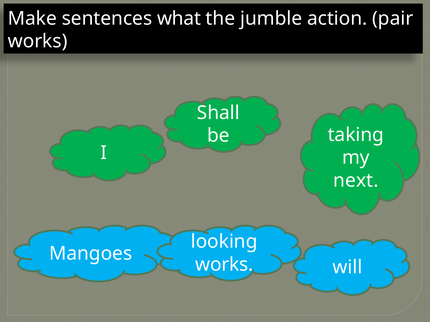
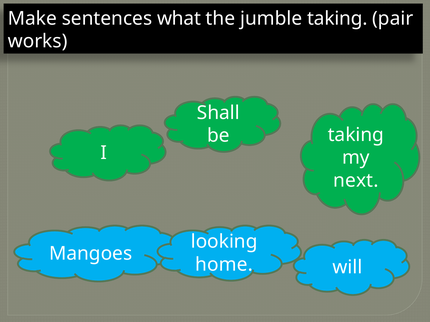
jumble action: action -> taking
works at (224, 265): works -> home
